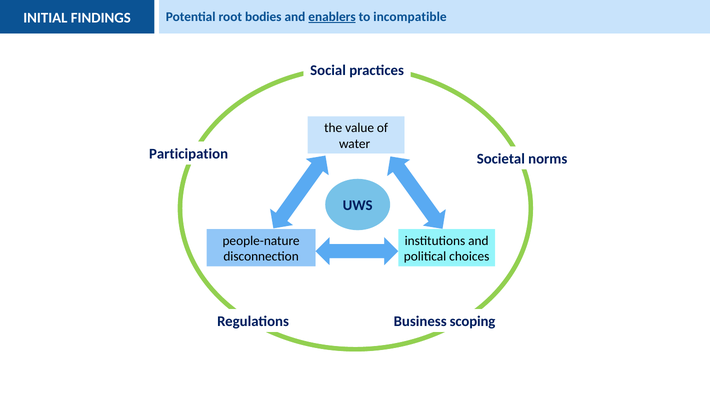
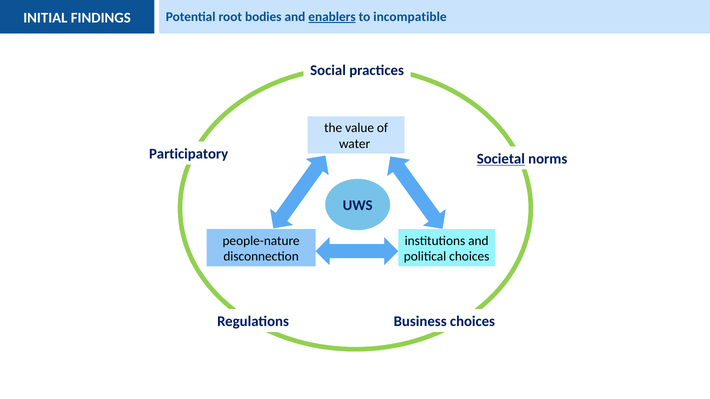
Participation: Participation -> Participatory
Societal underline: none -> present
Business scoping: scoping -> choices
